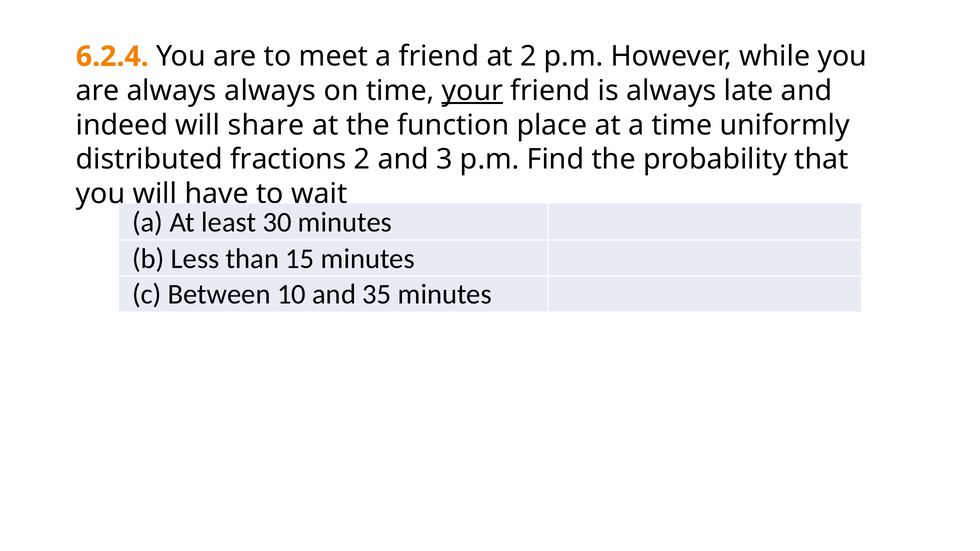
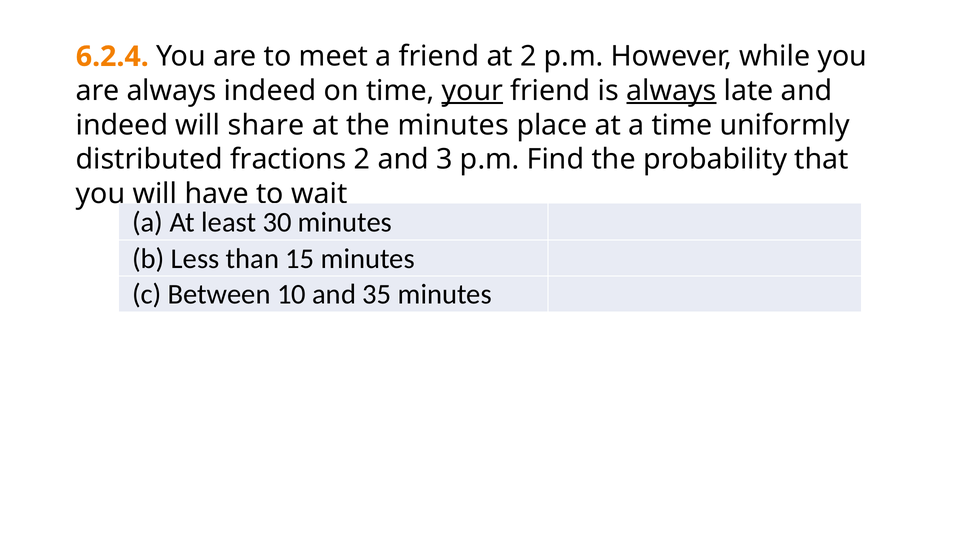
always always: always -> indeed
always at (671, 91) underline: none -> present
the function: function -> minutes
